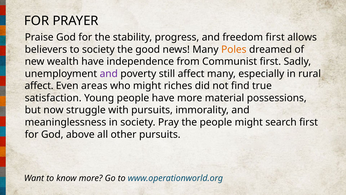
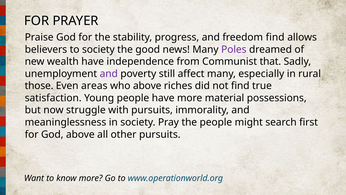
freedom first: first -> find
Poles colour: orange -> purple
Communist first: first -> that
affect at (39, 86): affect -> those
who might: might -> above
